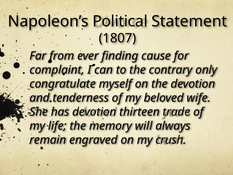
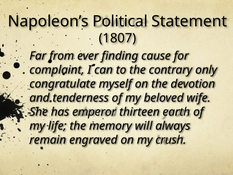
has devotion: devotion -> emperor
trade: trade -> earth
